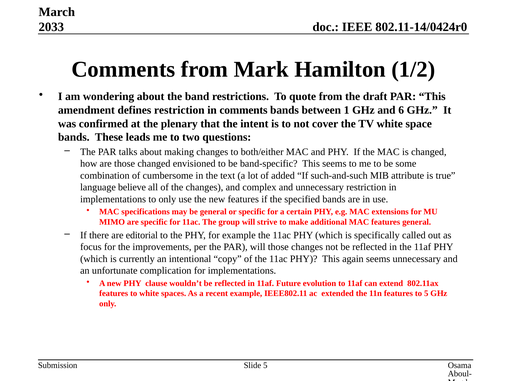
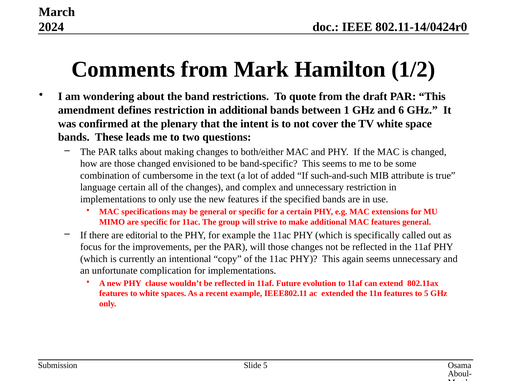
2033: 2033 -> 2024
in comments: comments -> additional
language believe: believe -> certain
